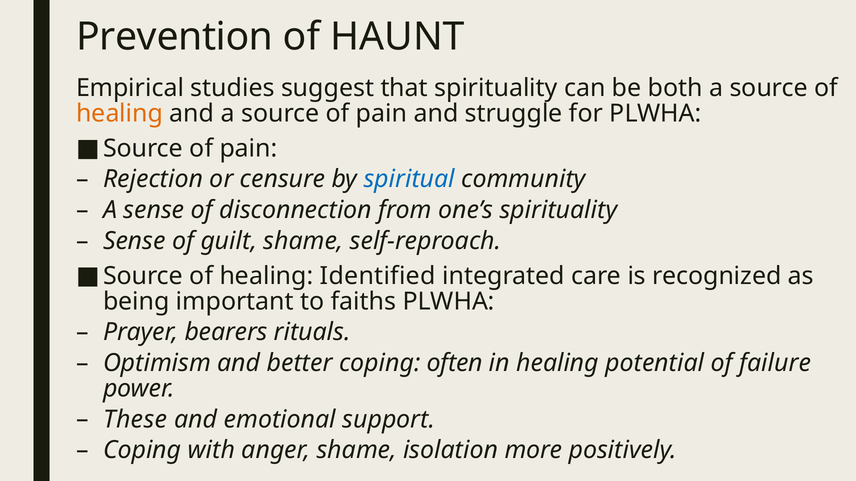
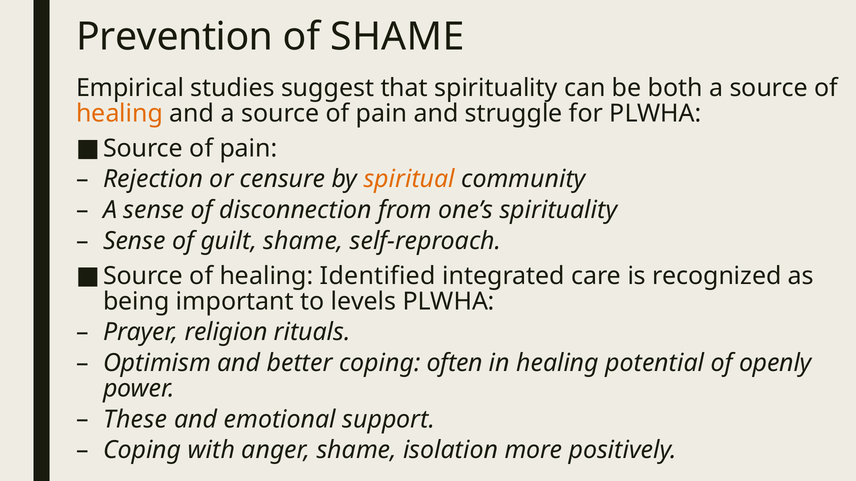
of HAUNT: HAUNT -> SHAME
spiritual colour: blue -> orange
faiths: faiths -> levels
bearers: bearers -> religion
failure: failure -> openly
